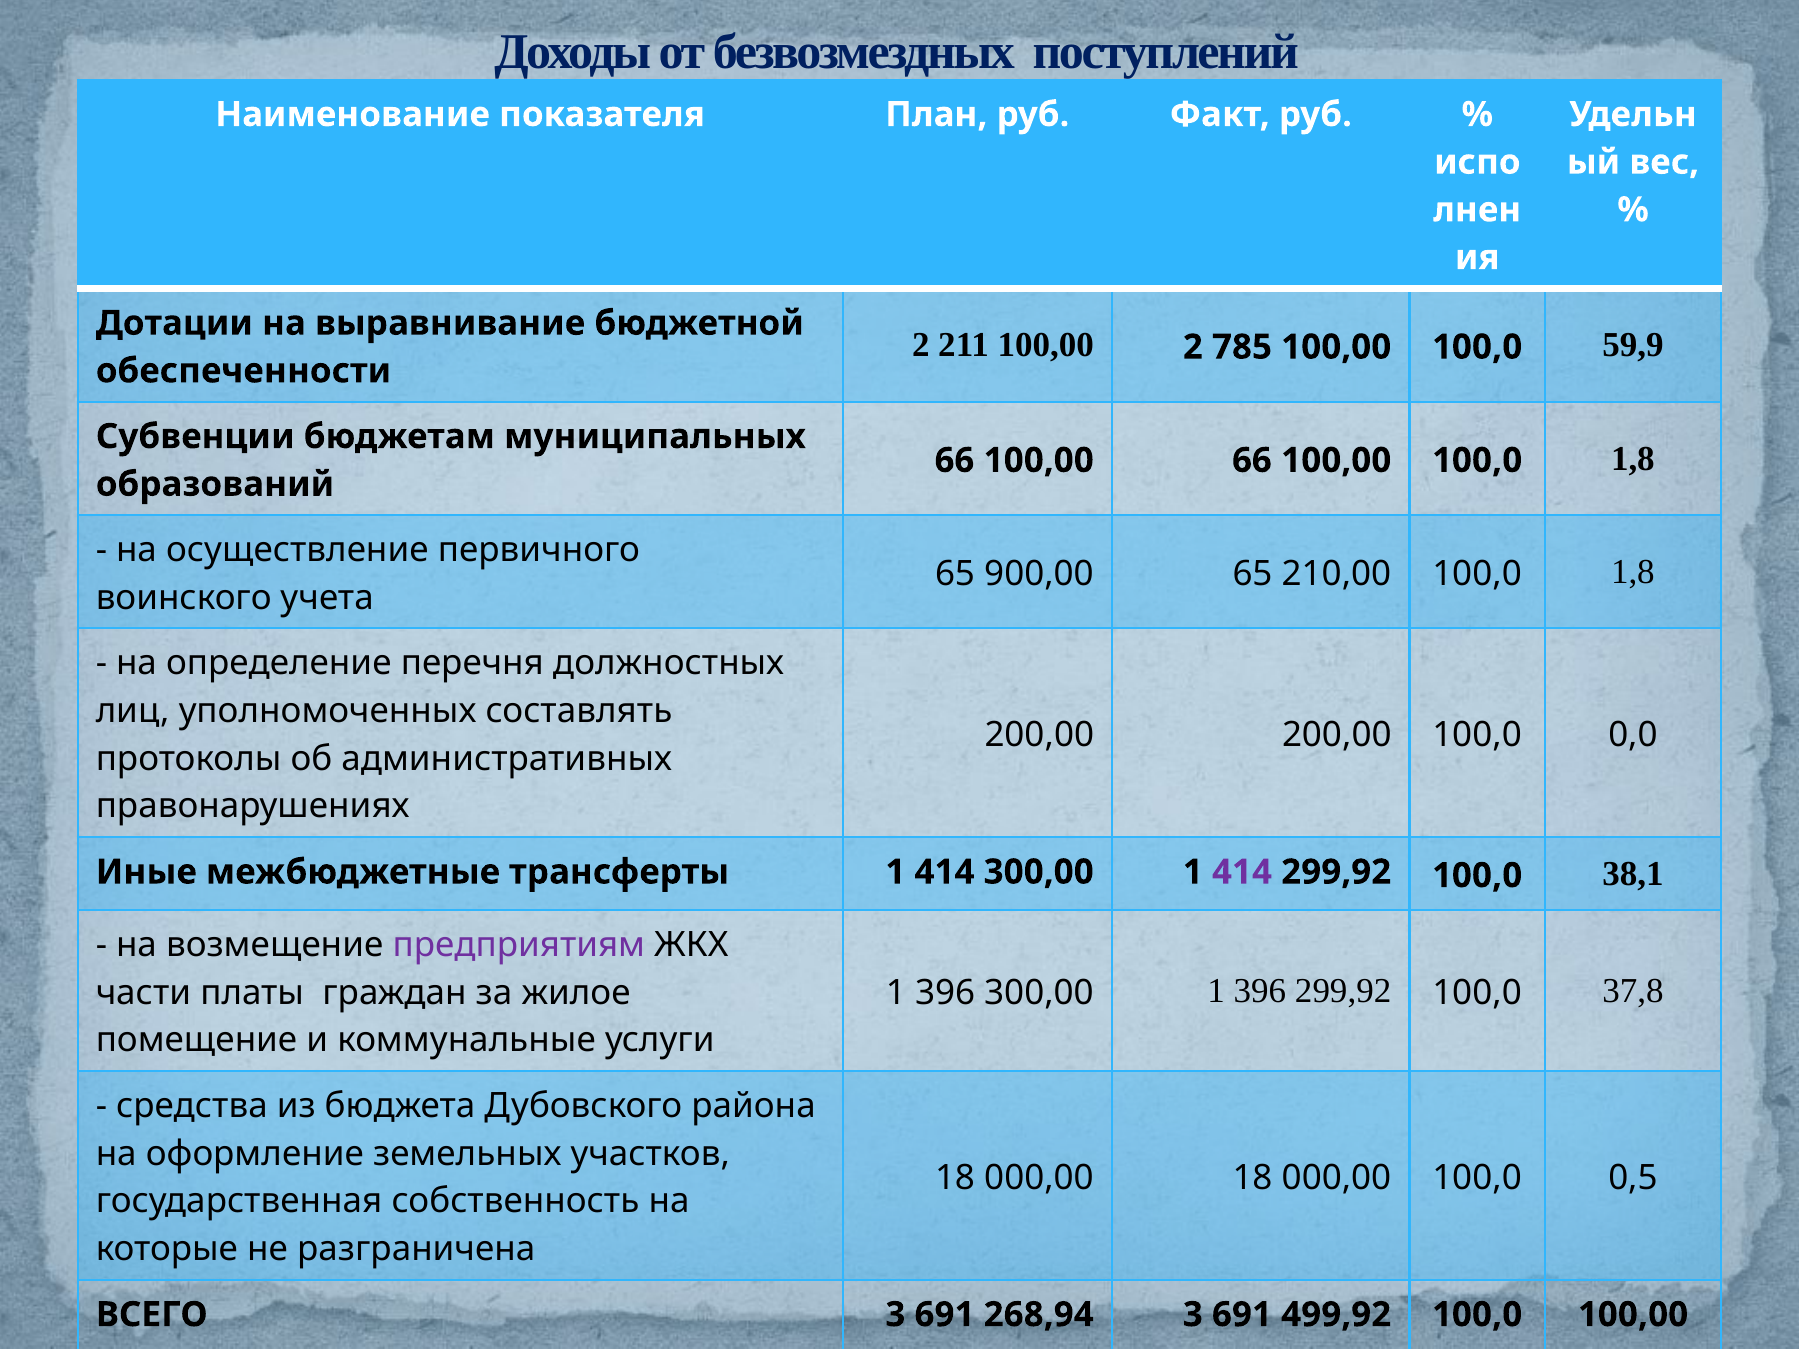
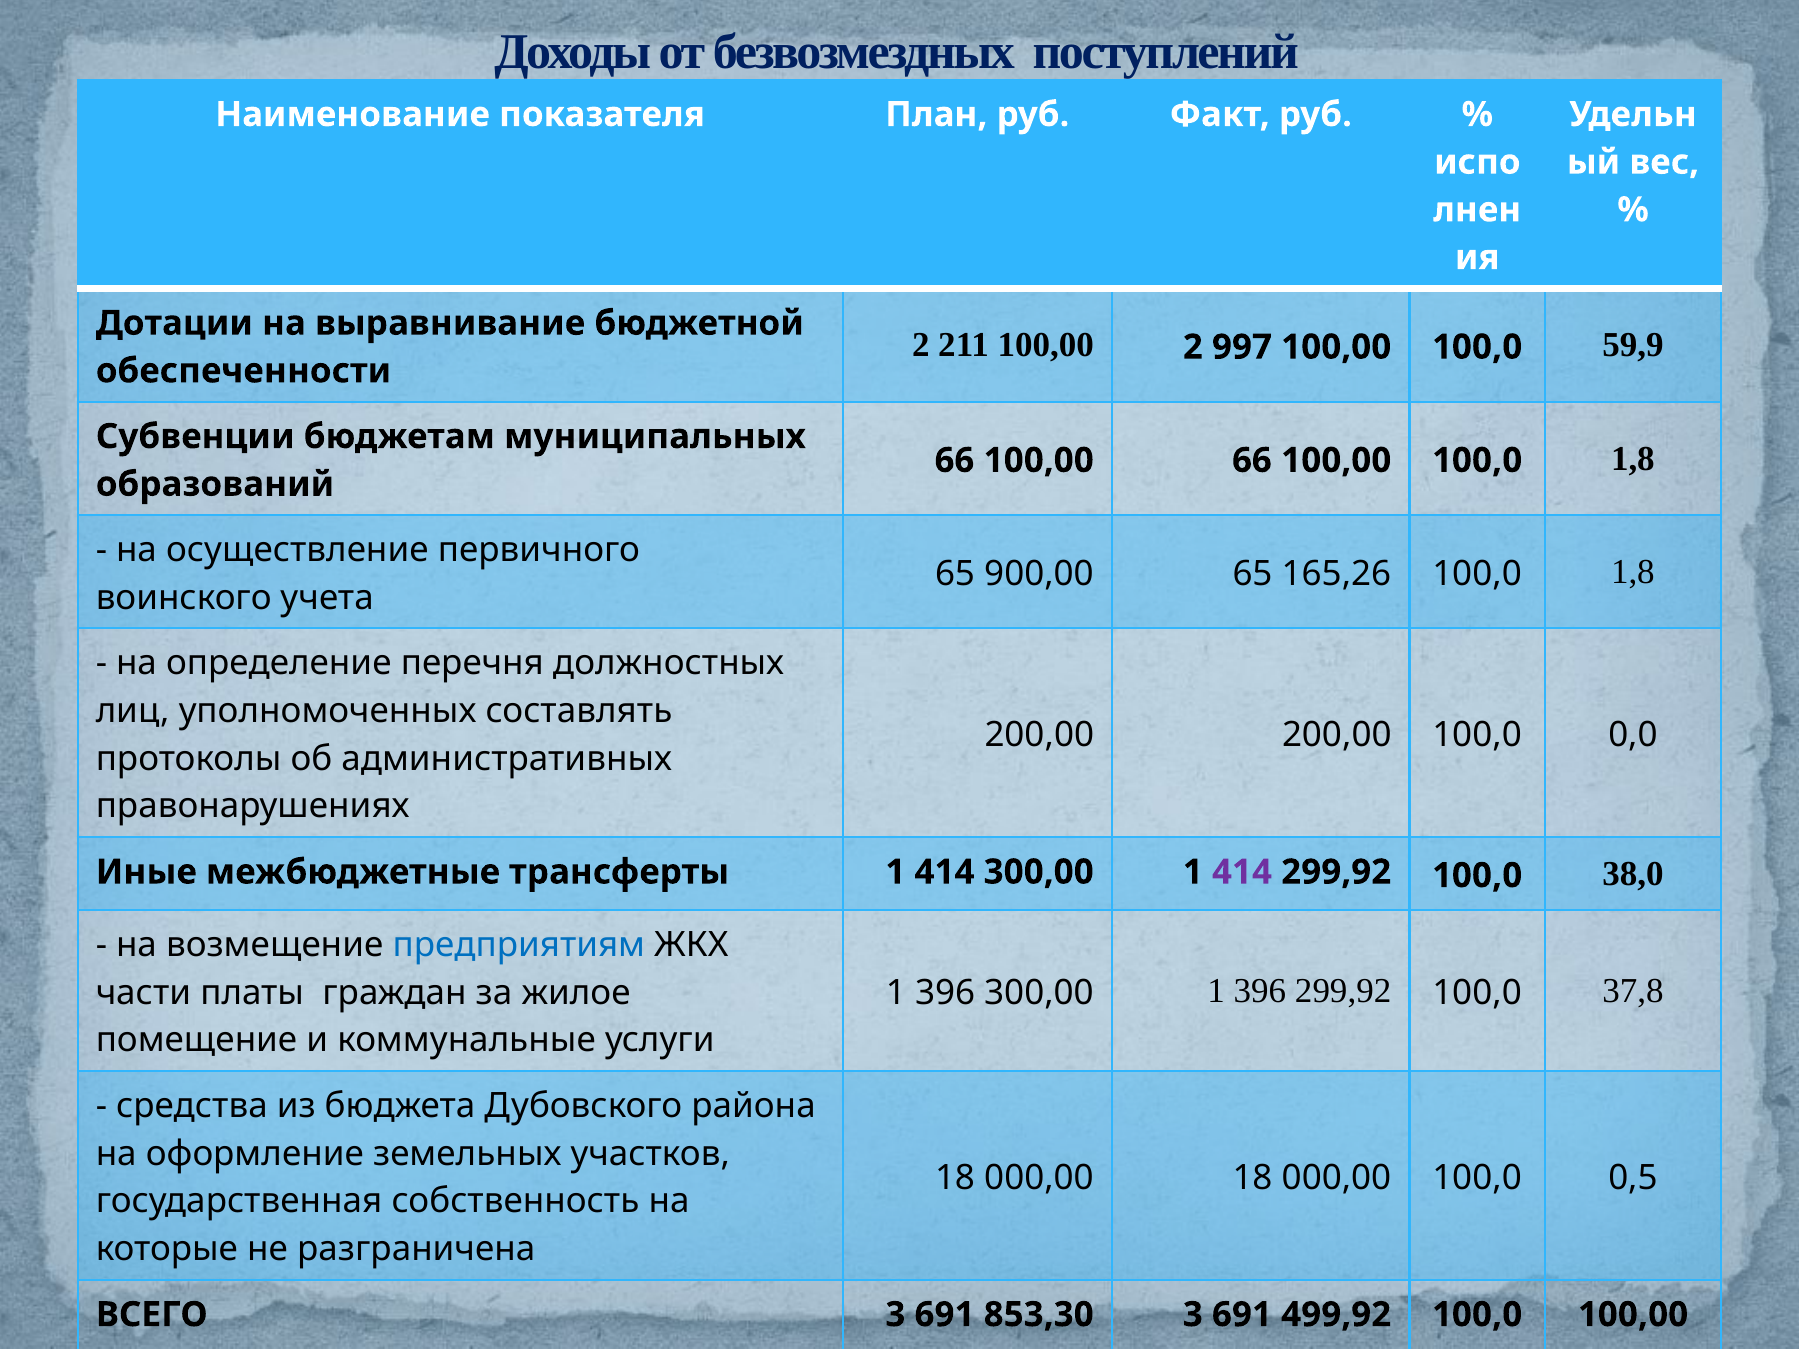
785: 785 -> 997
210,00: 210,00 -> 165,26
38,1: 38,1 -> 38,0
предприятиям colour: purple -> blue
268,94: 268,94 -> 853,30
